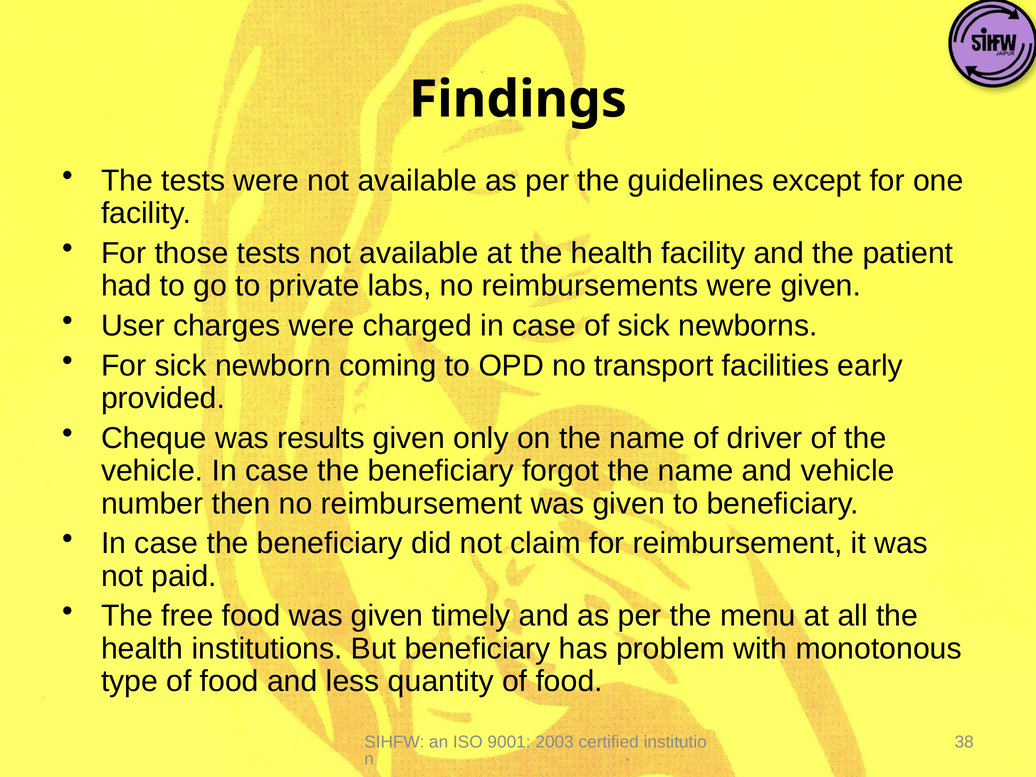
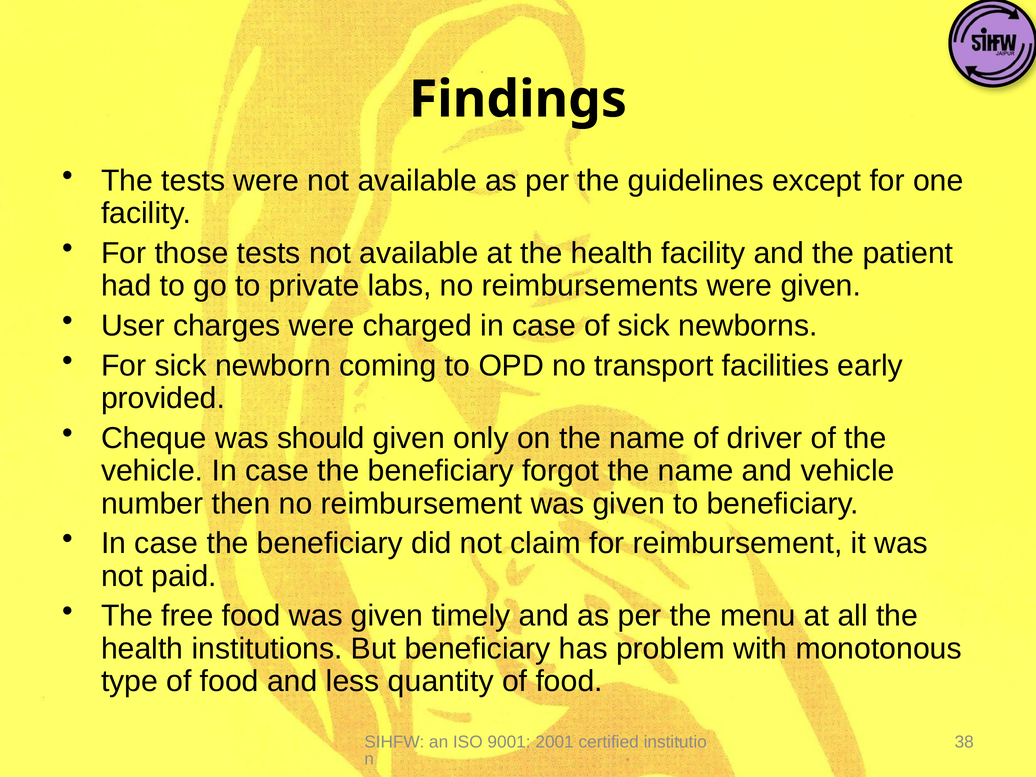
results: results -> should
2003: 2003 -> 2001
